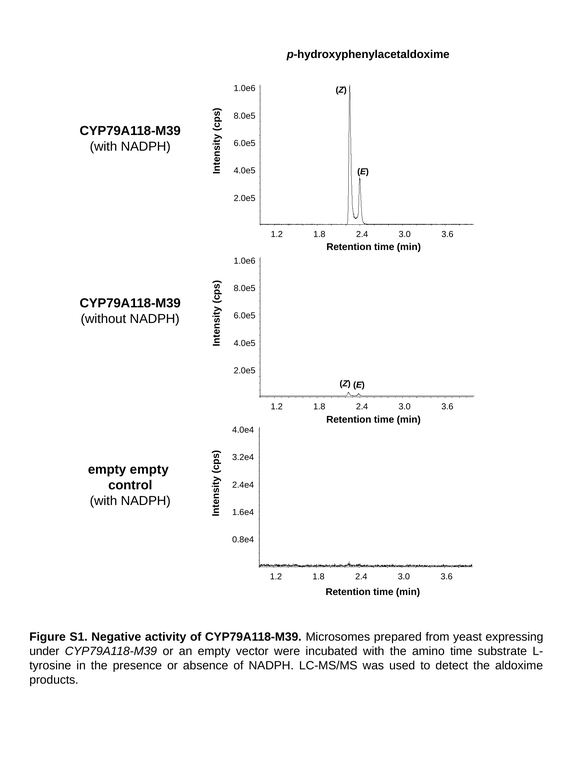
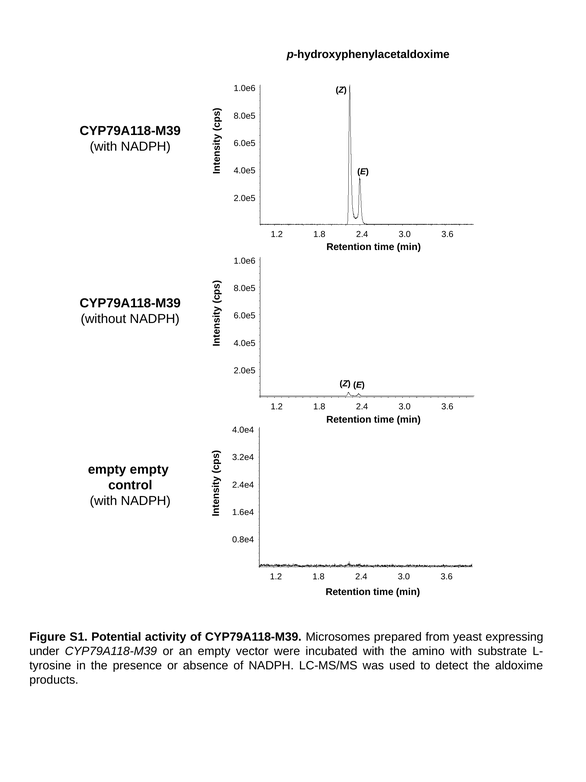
Negative: Negative -> Potential
amino time: time -> with
